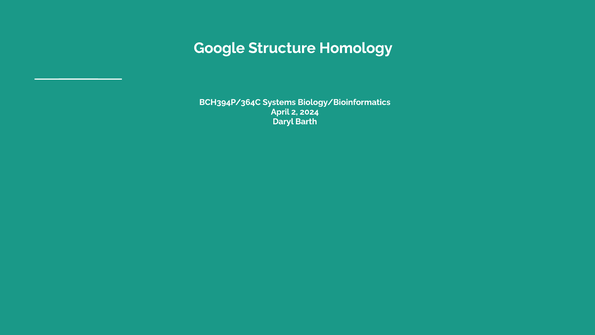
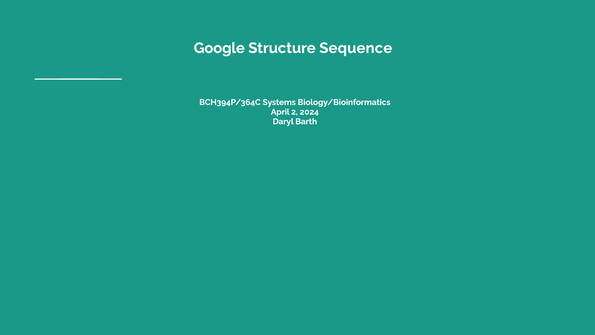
Homology: Homology -> Sequence
